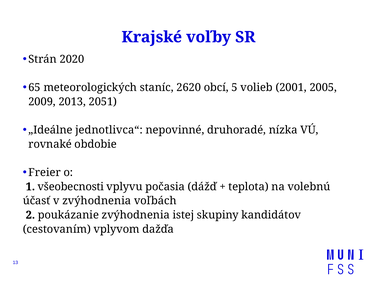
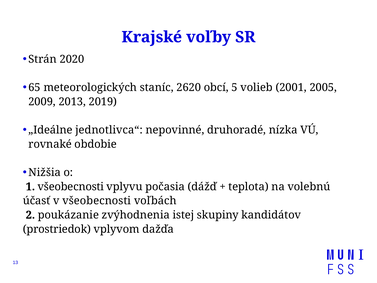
2051: 2051 -> 2019
Freier: Freier -> Nižšia
v zvýhodnenia: zvýhodnenia -> všeobecnosti
cestovaním: cestovaním -> prostriedok
